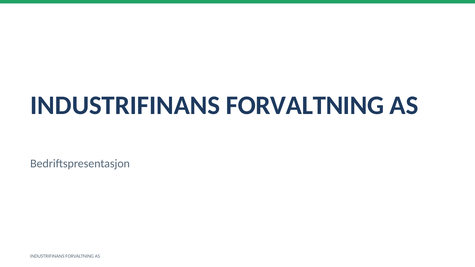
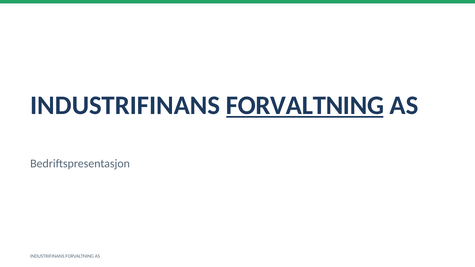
FORVALTNING at (305, 105) underline: none -> present
